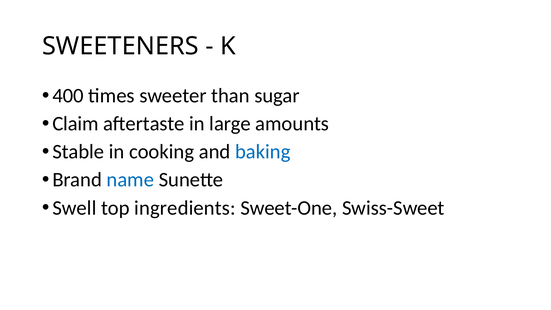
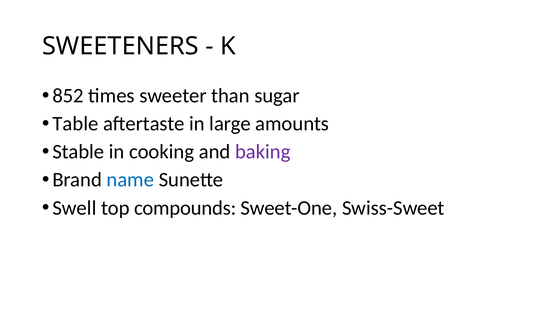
400: 400 -> 852
Claim: Claim -> Table
baking colour: blue -> purple
ingredients: ingredients -> compounds
